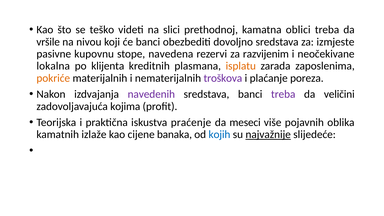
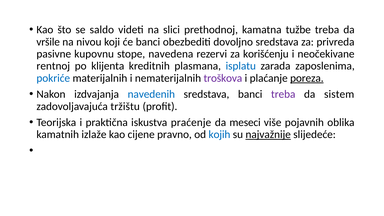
teško: teško -> saldo
oblici: oblici -> tužbe
izmjeste: izmjeste -> privreda
razvijenim: razvijenim -> korišćenju
lokalna: lokalna -> rentnoj
isplatu colour: orange -> blue
pokriće colour: orange -> blue
poreza underline: none -> present
navedenih colour: purple -> blue
veličini: veličini -> sistem
kojima: kojima -> tržištu
banaka: banaka -> pravno
